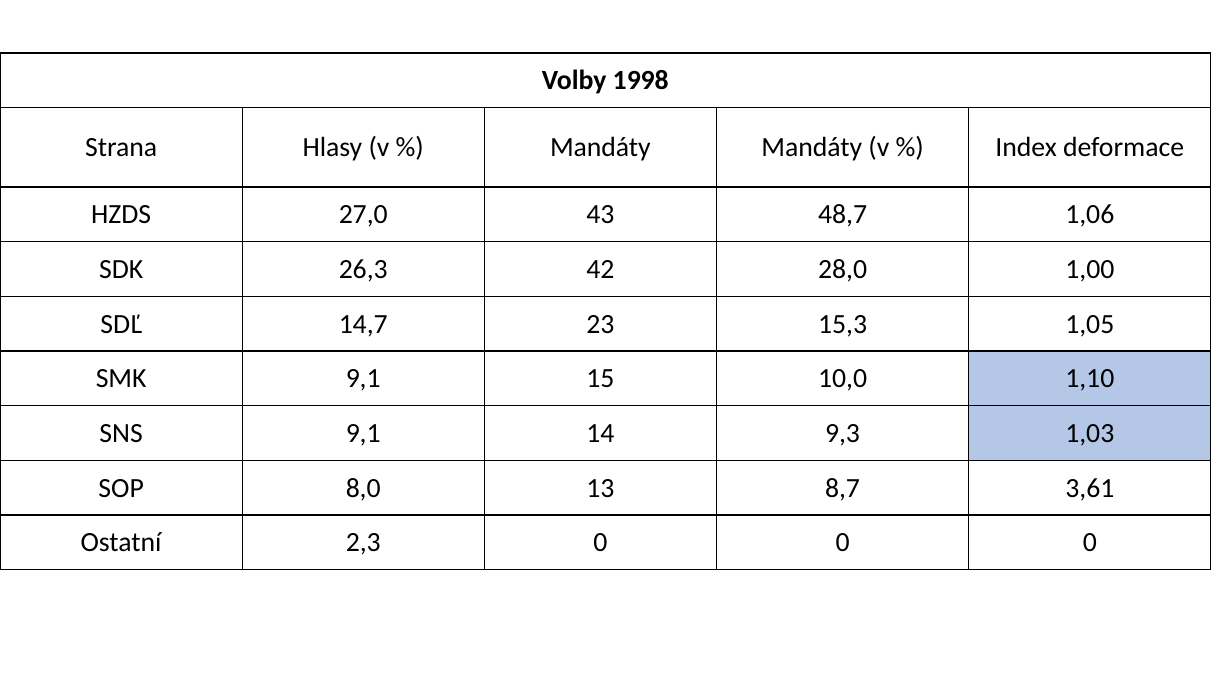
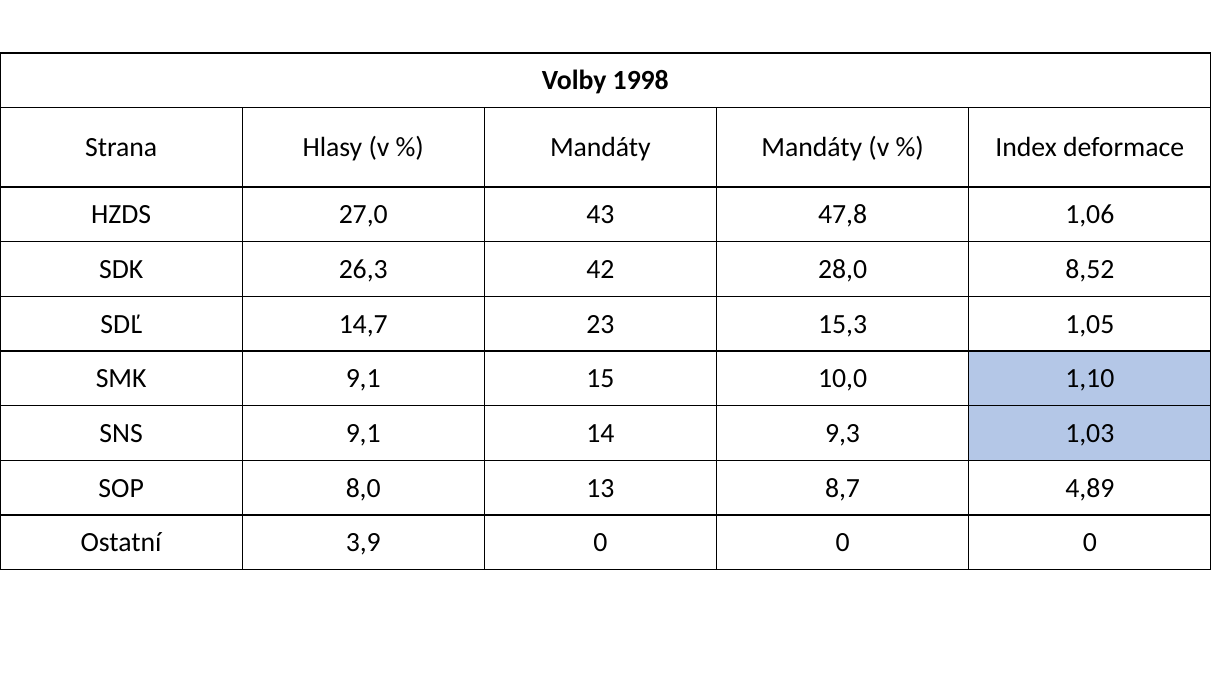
48,7: 48,7 -> 47,8
1,00: 1,00 -> 8,52
3,61: 3,61 -> 4,89
2,3: 2,3 -> 3,9
